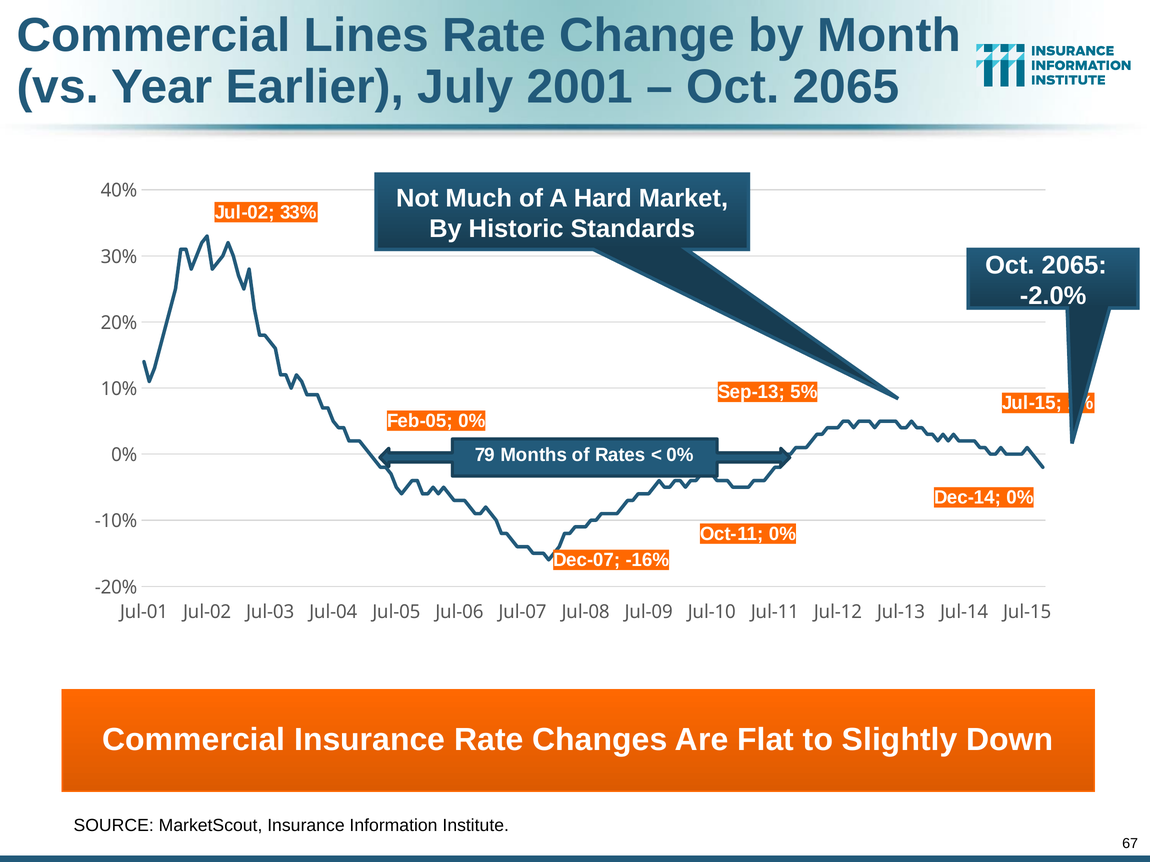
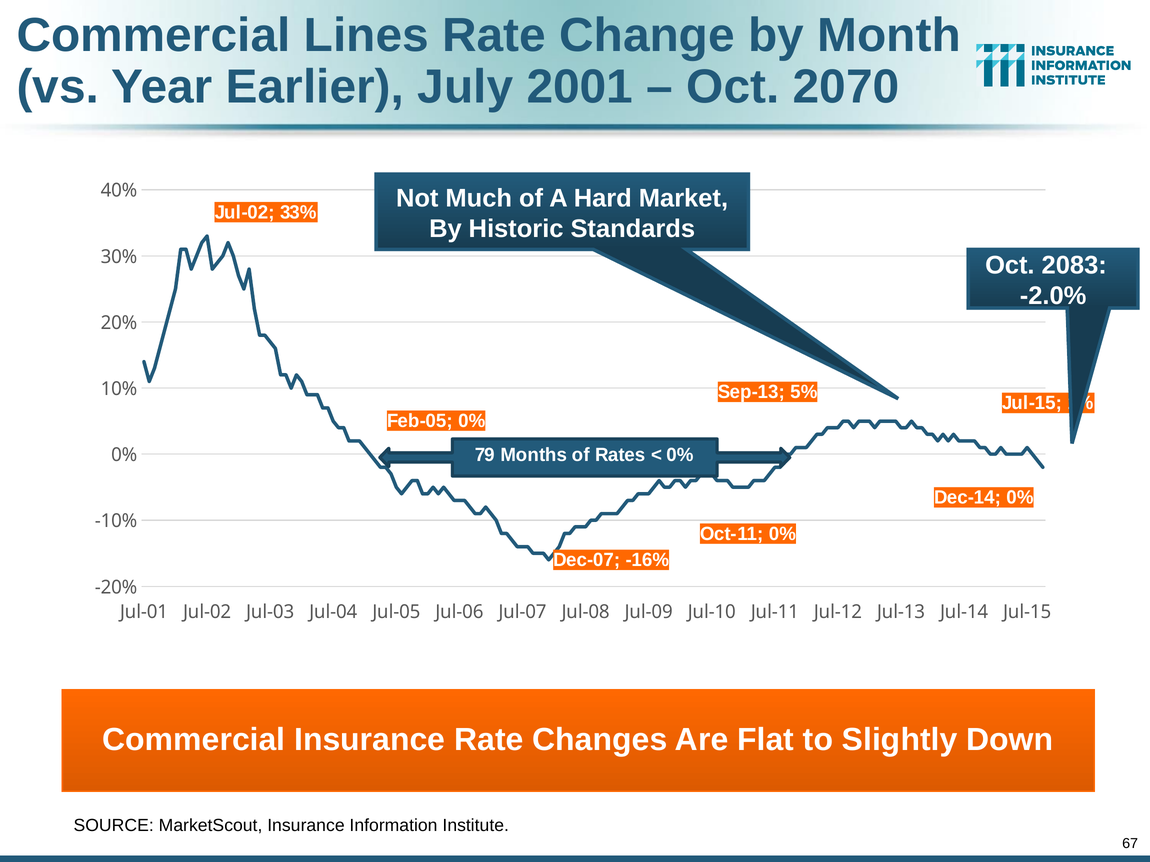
2065 at (846, 87): 2065 -> 2070
2065 at (1074, 265): 2065 -> 2083
